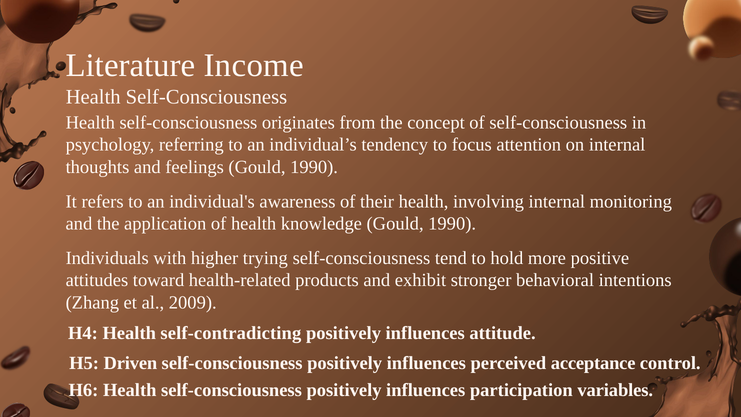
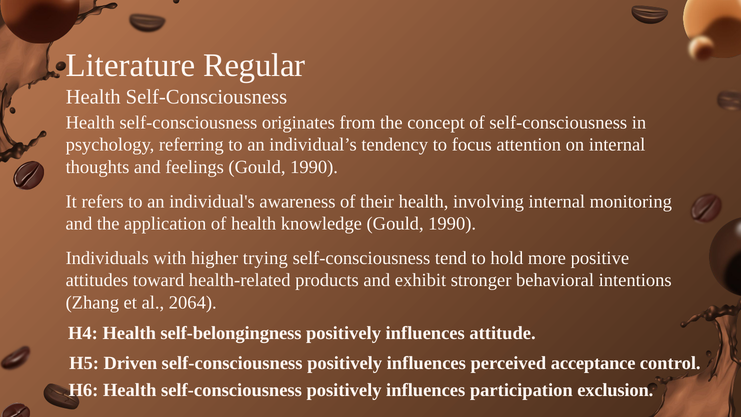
Income: Income -> Regular
2009: 2009 -> 2064
self-contradicting: self-contradicting -> self-belongingness
variables: variables -> exclusion
